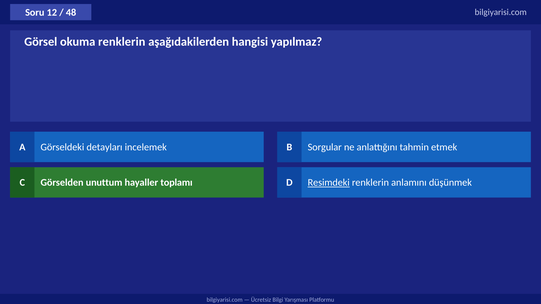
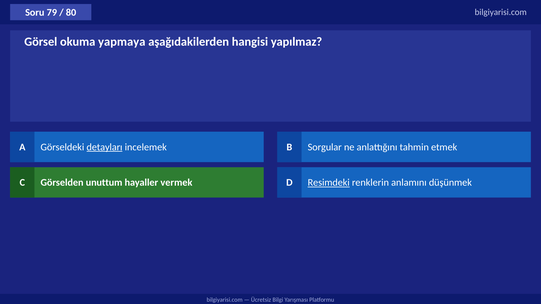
12: 12 -> 79
48: 48 -> 80
okuma renklerin: renklerin -> yapmaya
detayları underline: none -> present
toplamı: toplamı -> vermek
